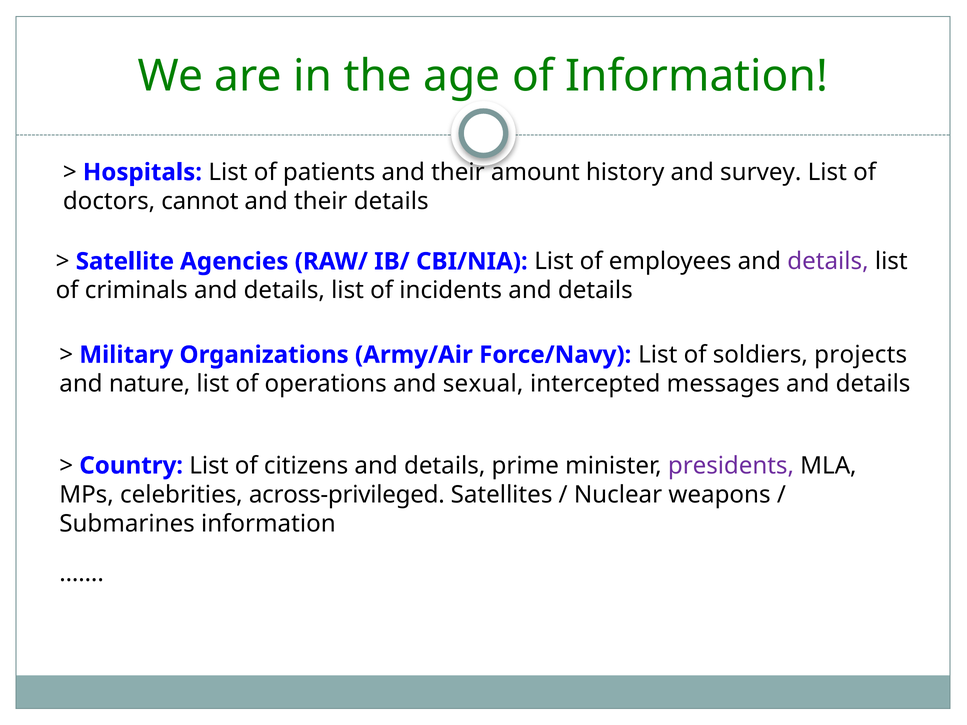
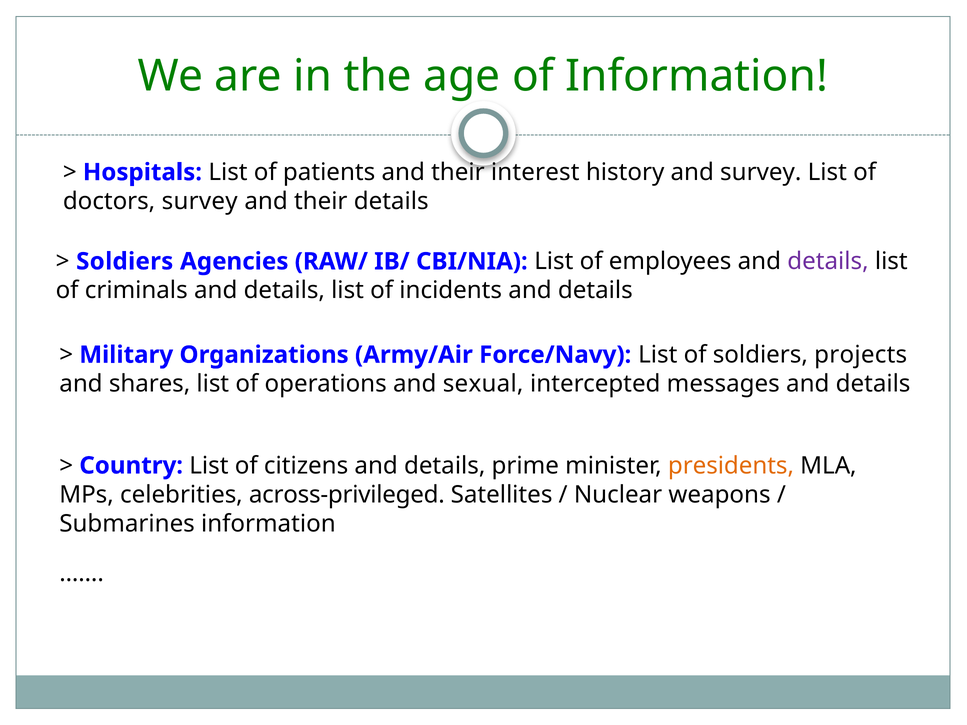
amount: amount -> interest
doctors cannot: cannot -> survey
Satellite at (125, 262): Satellite -> Soldiers
nature: nature -> shares
presidents colour: purple -> orange
